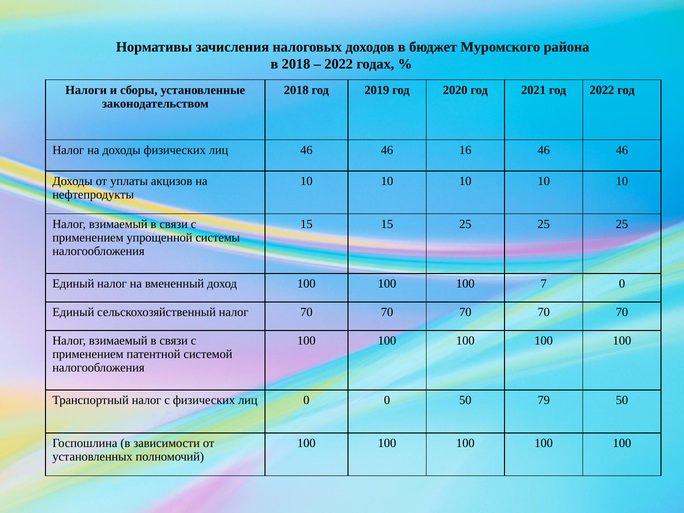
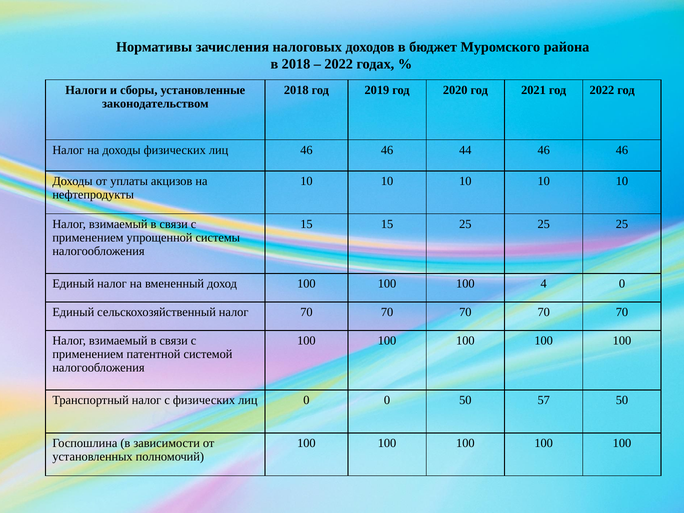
16: 16 -> 44
7: 7 -> 4
79: 79 -> 57
